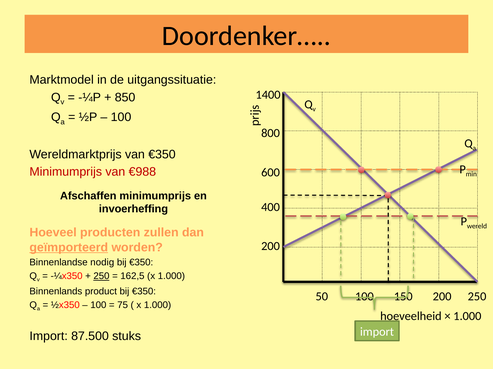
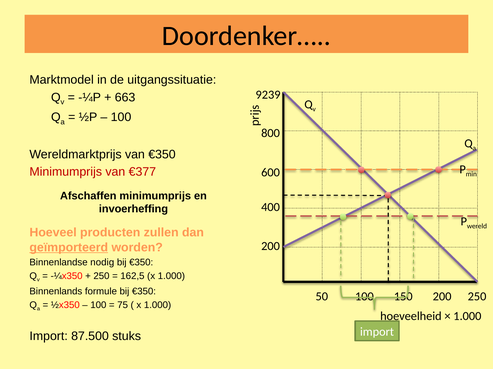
1400: 1400 -> 9239
850: 850 -> 663
€988: €988 -> €377
250 at (101, 277) underline: present -> none
product: product -> formule
